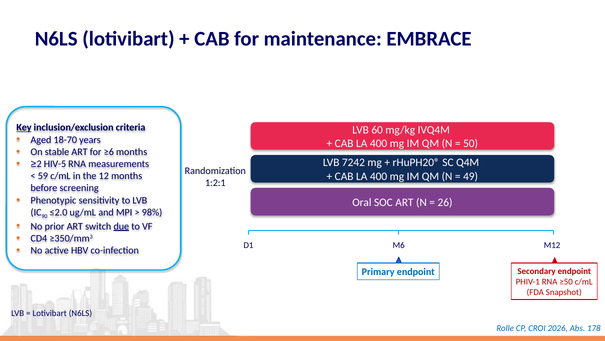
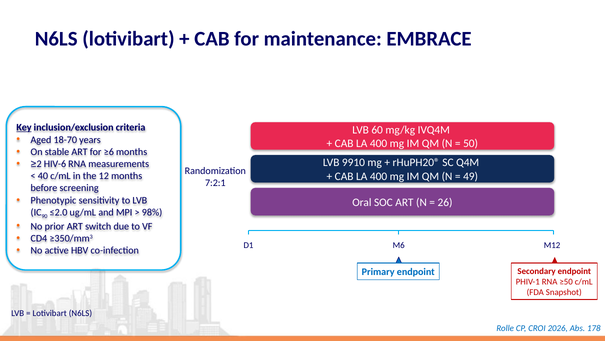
7242: 7242 -> 9910
HIV-5: HIV-5 -> HIV-6
59: 59 -> 40
1:2:1: 1:2:1 -> 7:2:1
due underline: present -> none
